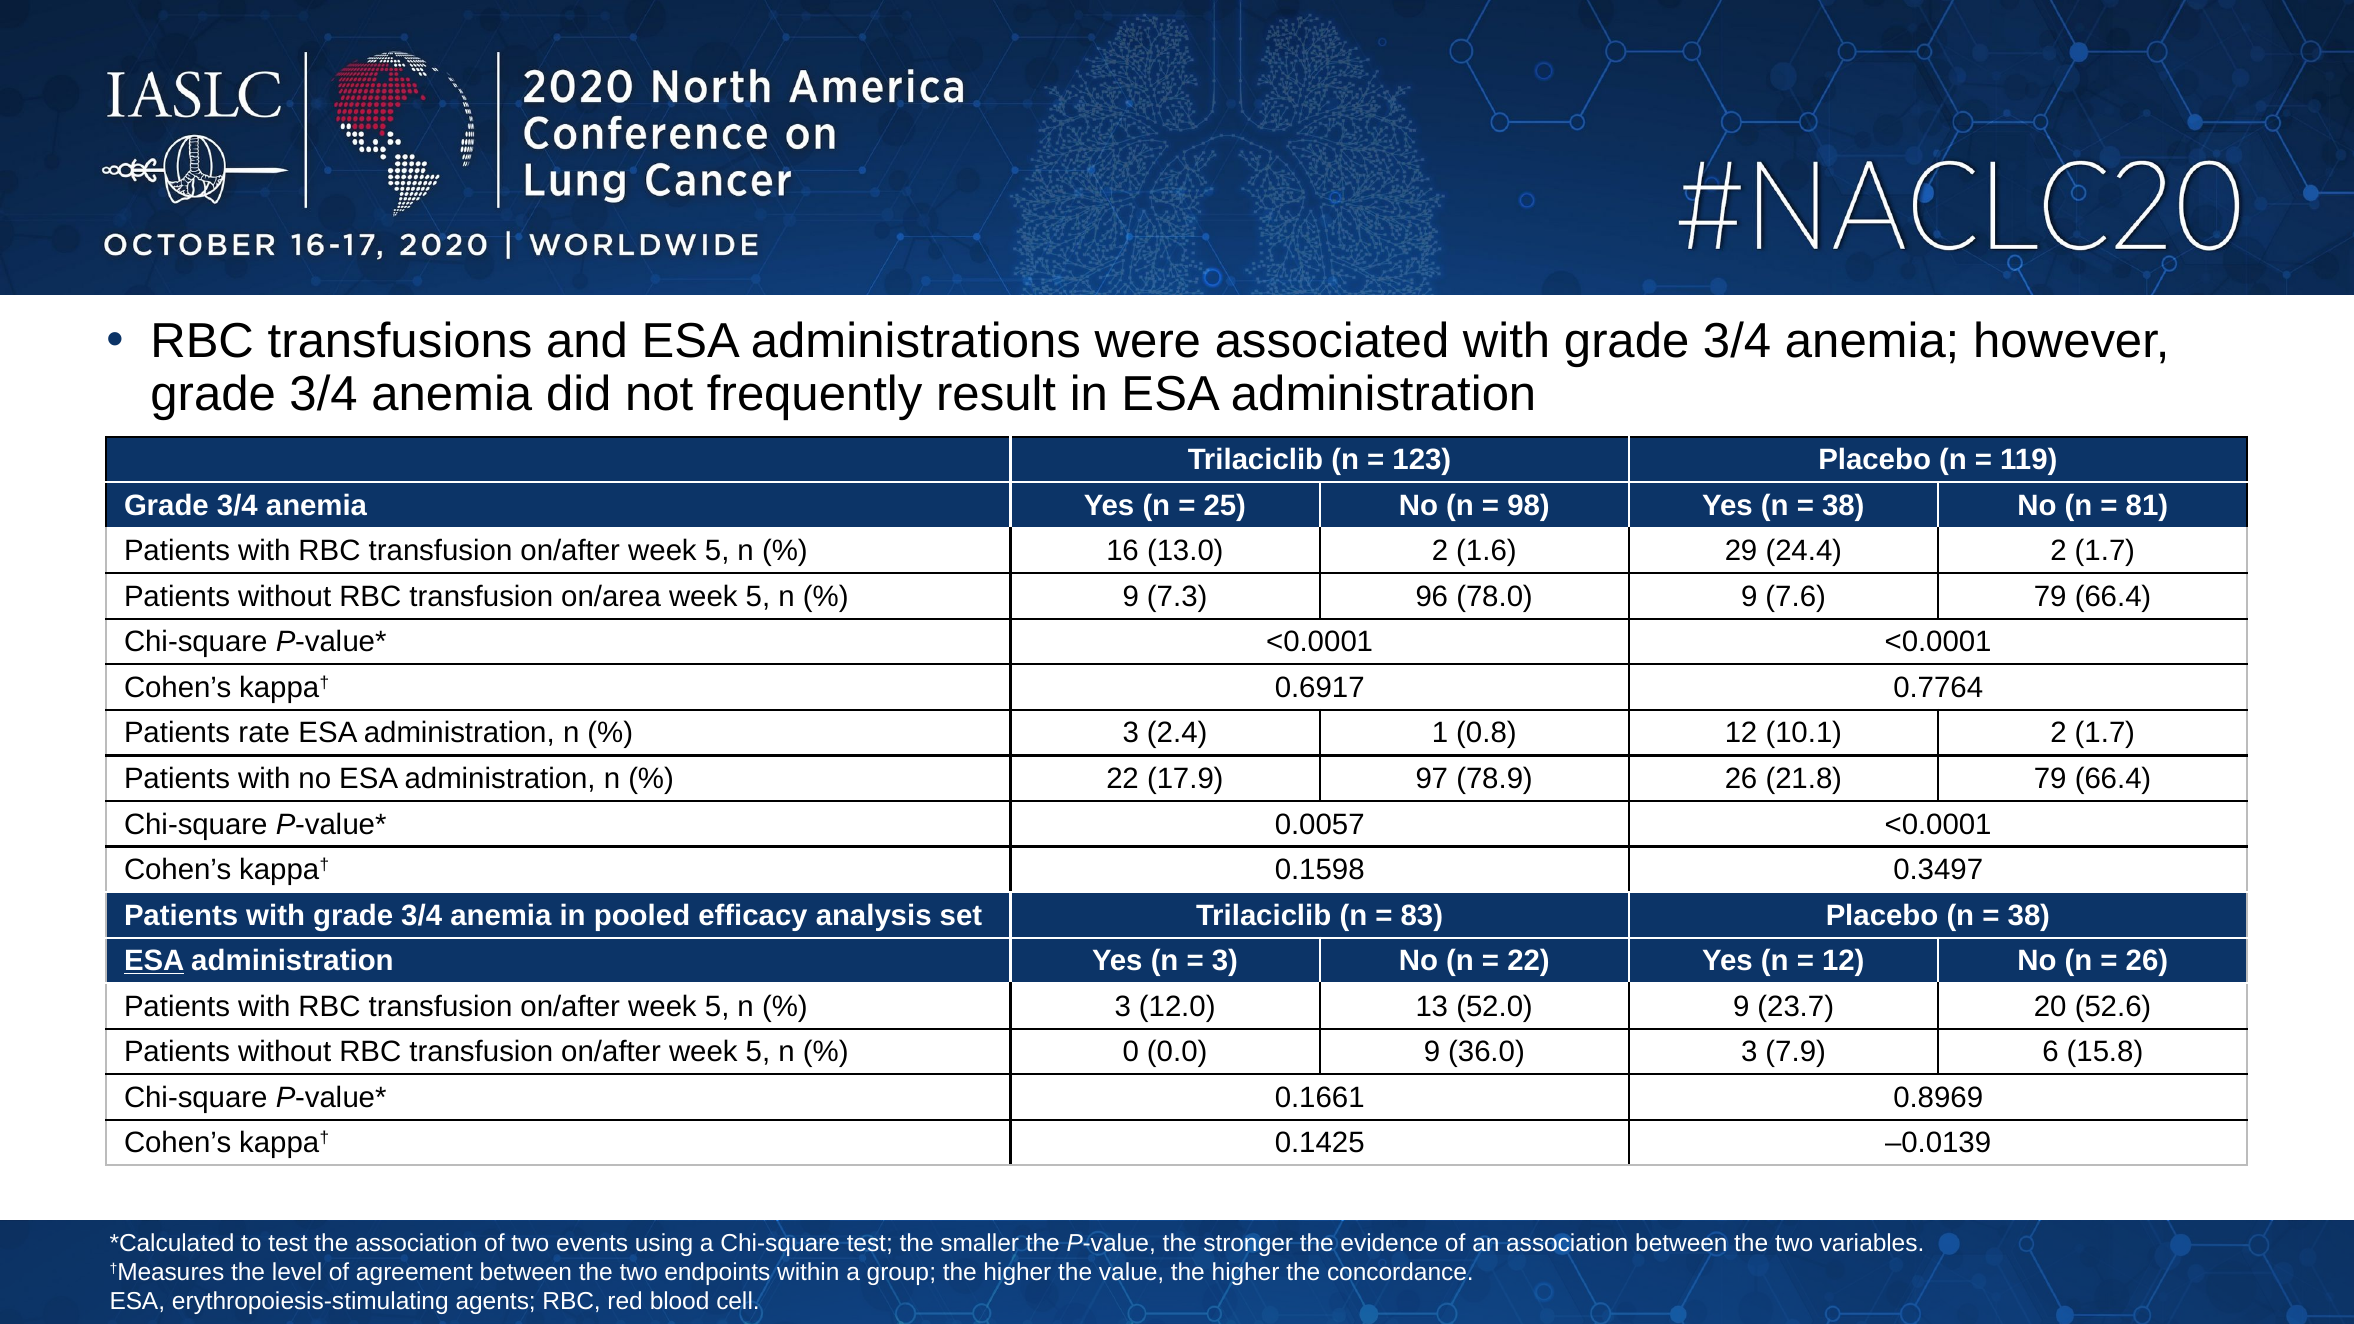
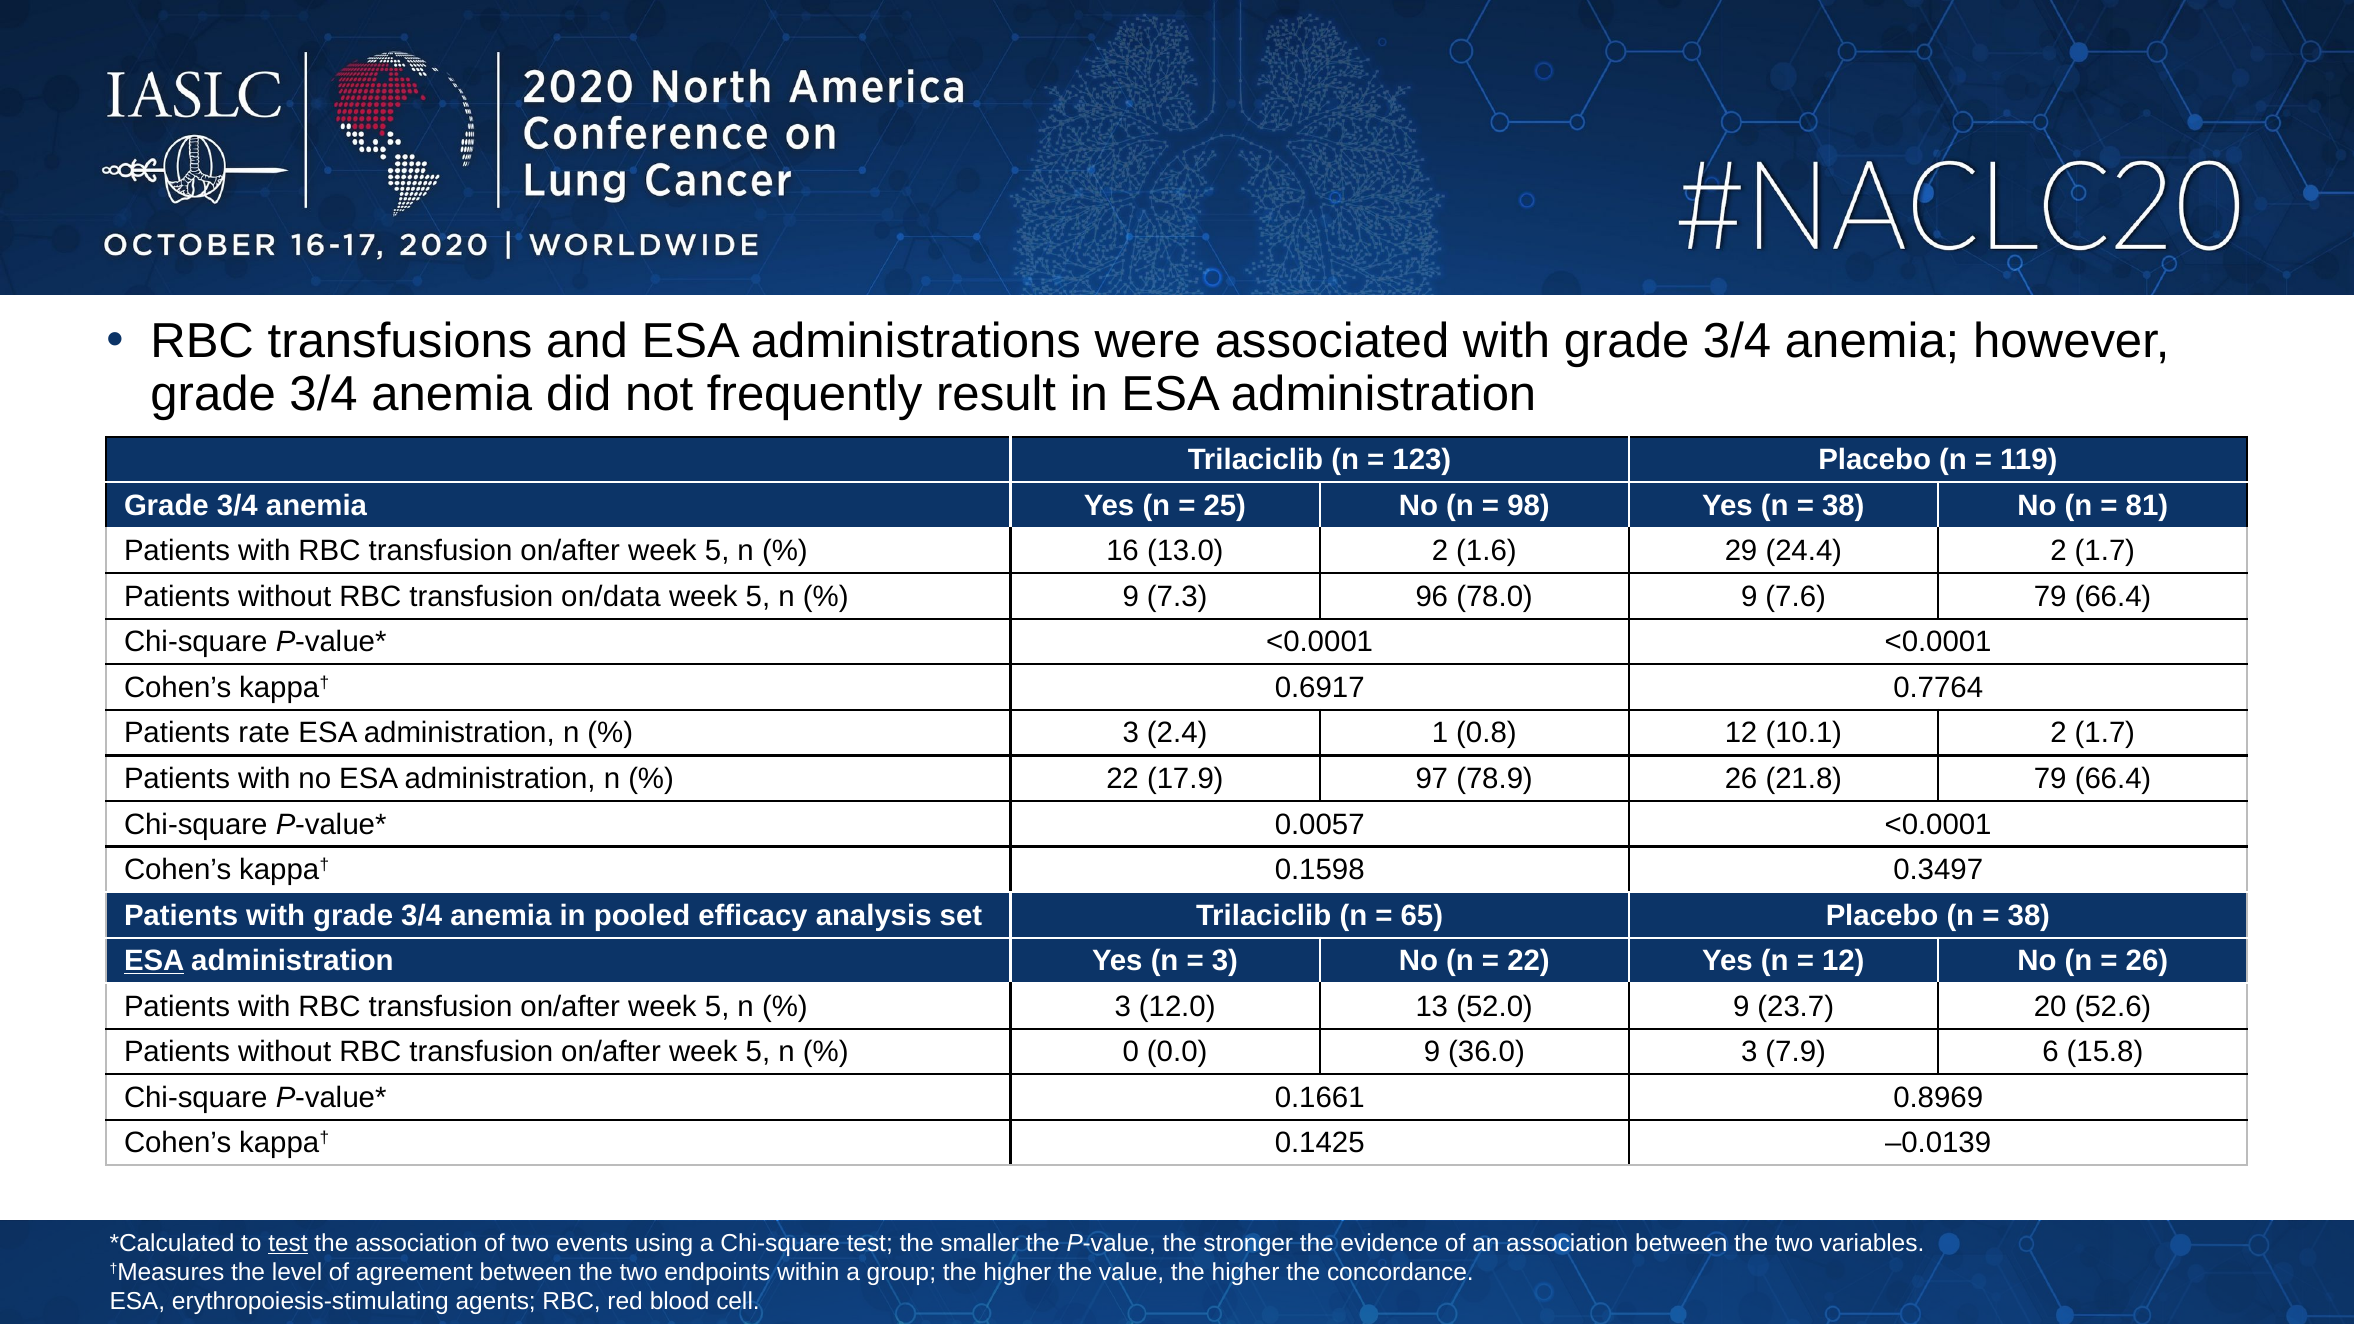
on/area: on/area -> on/data
83: 83 -> 65
test at (288, 1243) underline: none -> present
